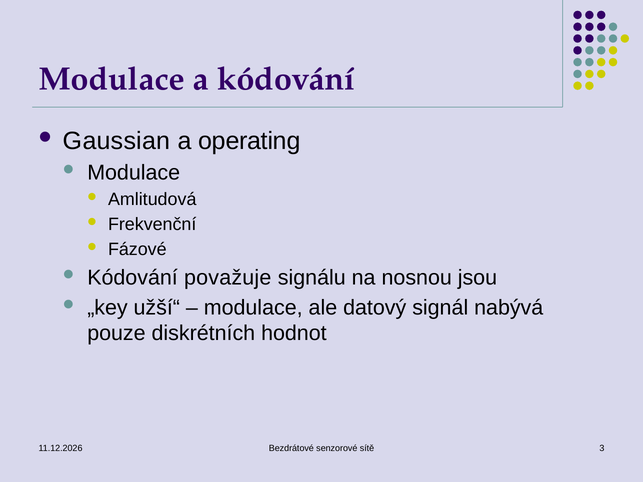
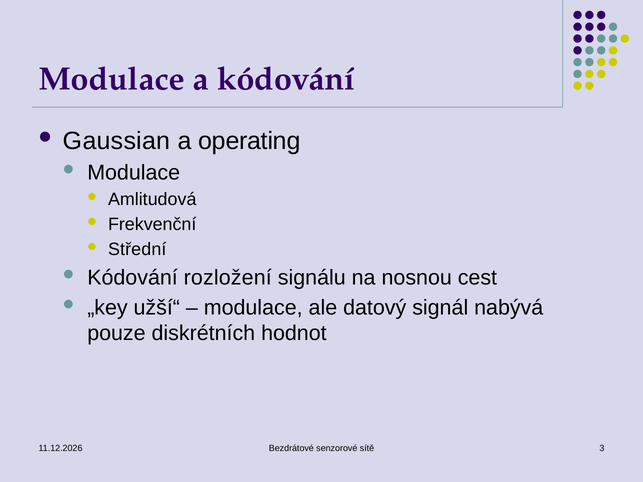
Fázové: Fázové -> Střední
považuje: považuje -> rozložení
jsou: jsou -> cest
